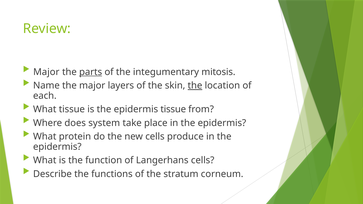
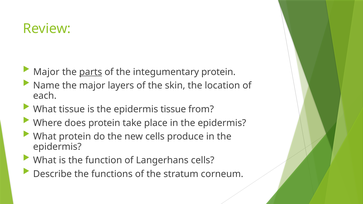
integumentary mitosis: mitosis -> protein
the at (195, 86) underline: present -> none
does system: system -> protein
